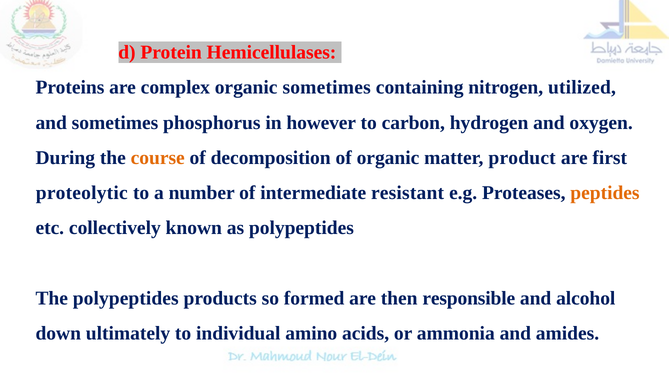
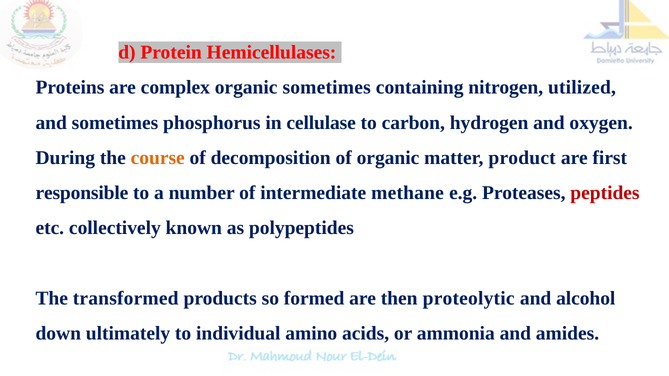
however: however -> cellulase
proteolytic: proteolytic -> responsible
resistant: resistant -> methane
peptides colour: orange -> red
The polypeptides: polypeptides -> transformed
responsible: responsible -> proteolytic
